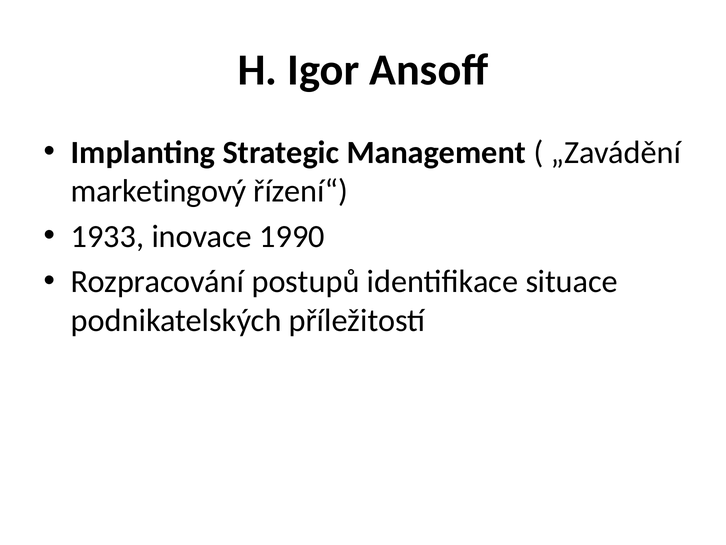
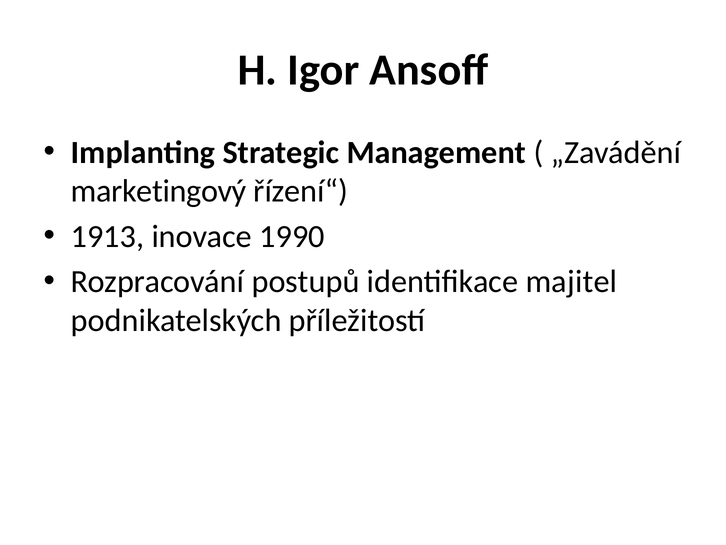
1933: 1933 -> 1913
situace: situace -> majitel
